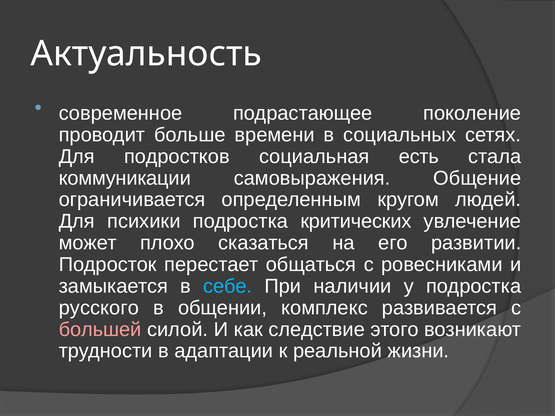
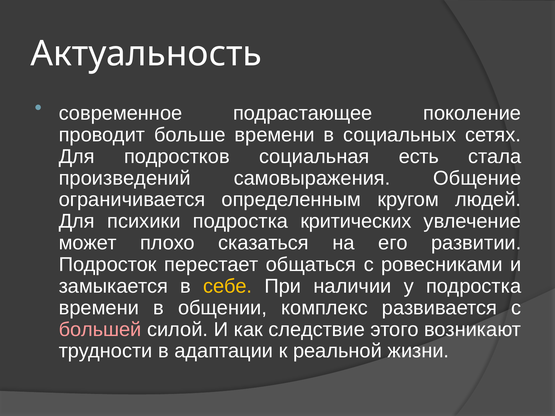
коммуникации: коммуникации -> произведений
себе colour: light blue -> yellow
русского at (99, 308): русского -> времени
